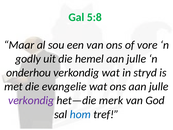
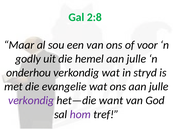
5:8: 5:8 -> 2:8
vore: vore -> voor
merk: merk -> want
hom colour: blue -> purple
